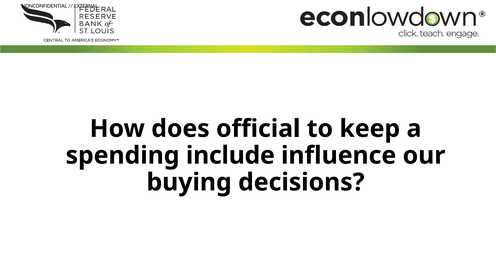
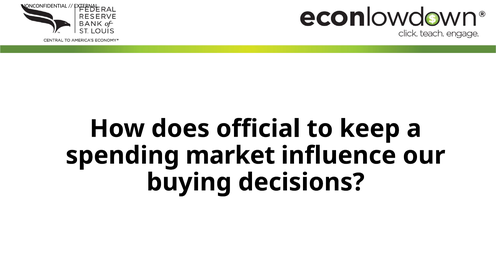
include: include -> market
